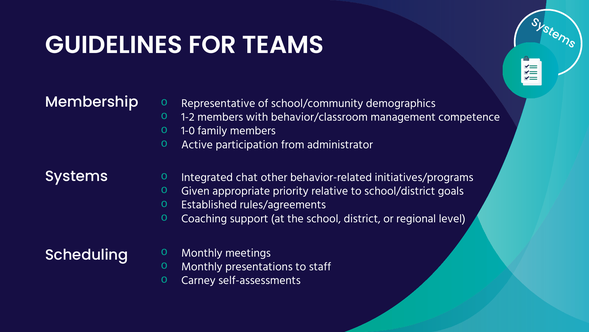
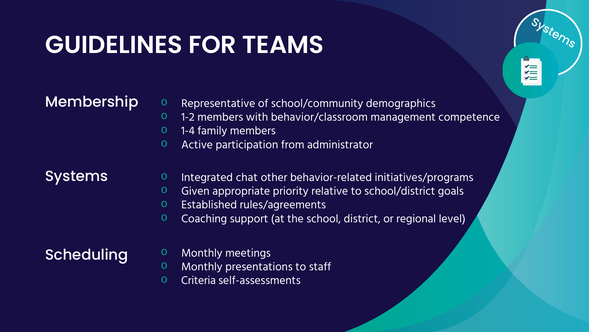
1-0: 1-0 -> 1-4
Carney: Carney -> Criteria
